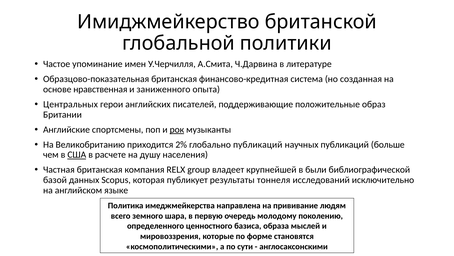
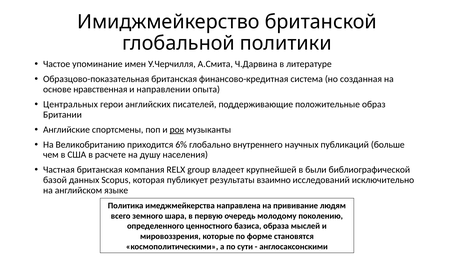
заниженного: заниженного -> направлении
2%: 2% -> 6%
глобально публикаций: публикаций -> внутреннего
США underline: present -> none
тоннеля: тоннеля -> взаимно
